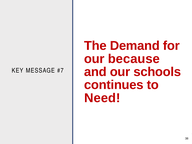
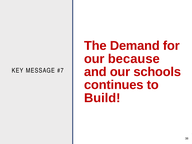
Need: Need -> Build
